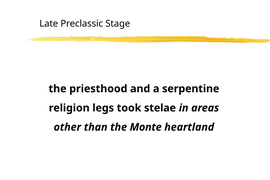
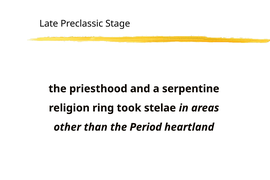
legs: legs -> ring
Monte: Monte -> Period
